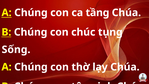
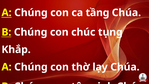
Sống: Sống -> Khắp
